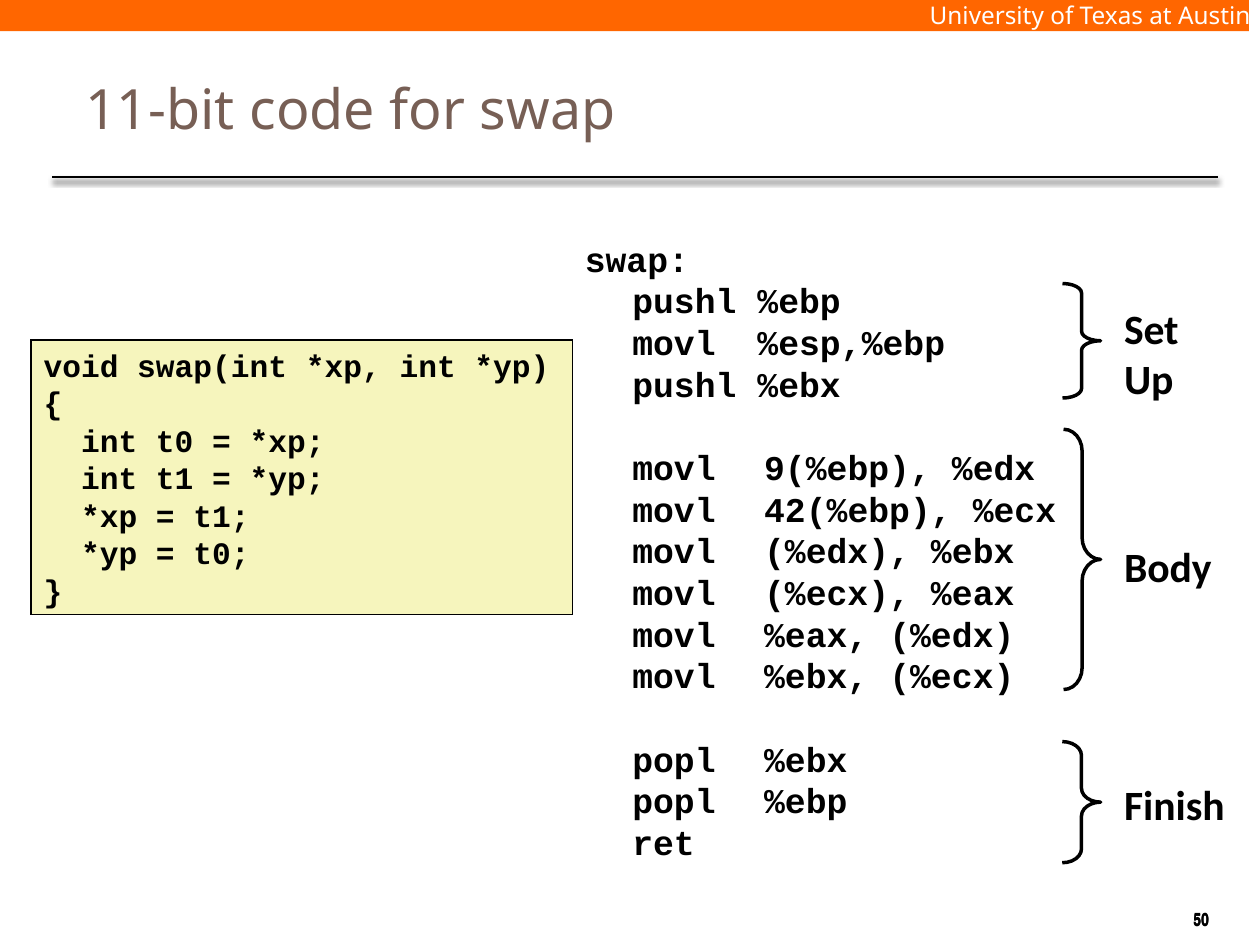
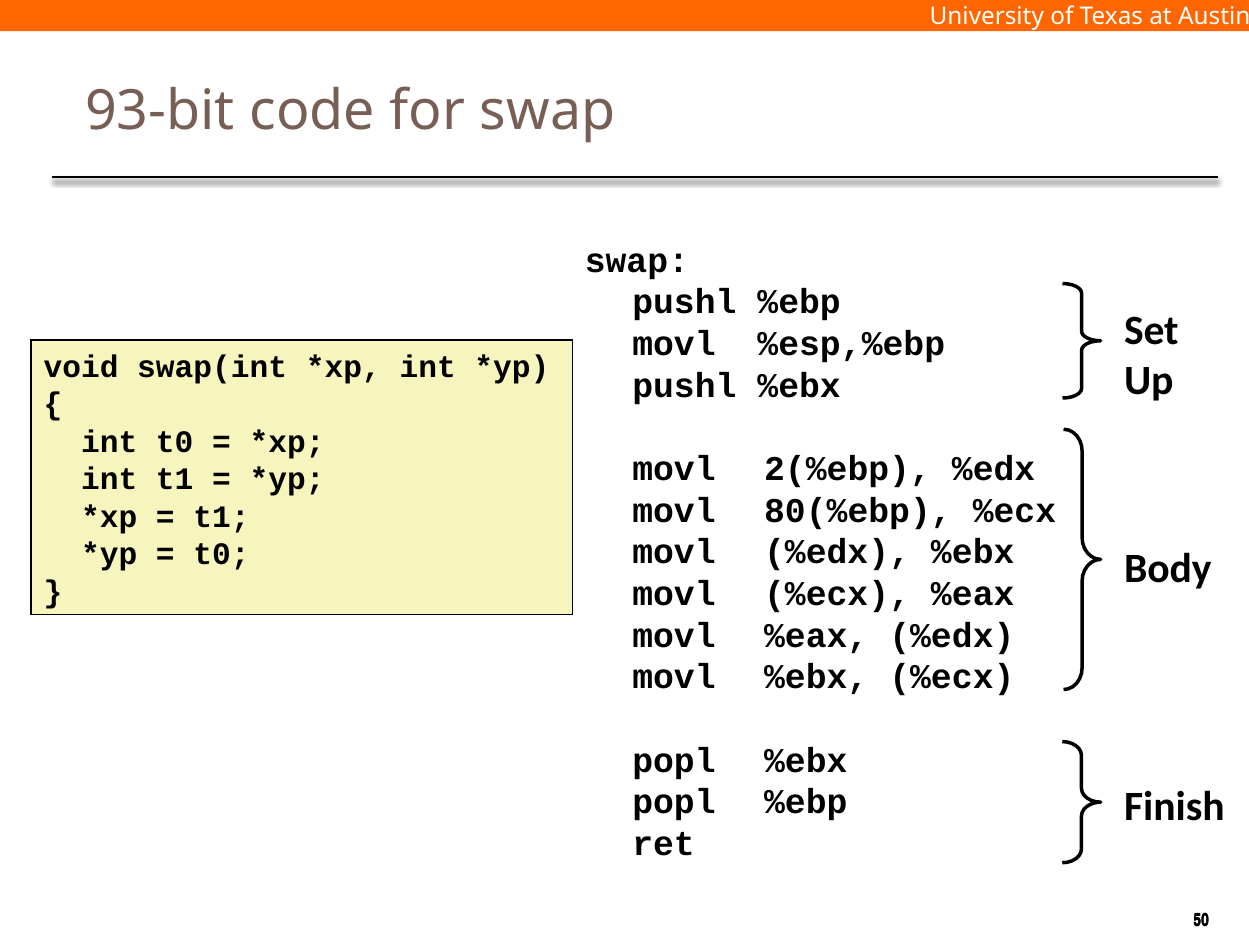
11-bit: 11-bit -> 93-bit
9(%ebp: 9(%ebp -> 2(%ebp
42(%ebp: 42(%ebp -> 80(%ebp
